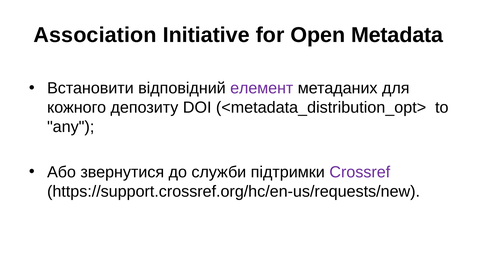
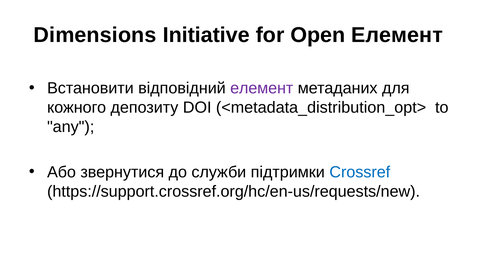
Association: Association -> Dimensions
Open Metadata: Metadata -> Елемент
Crossref colour: purple -> blue
